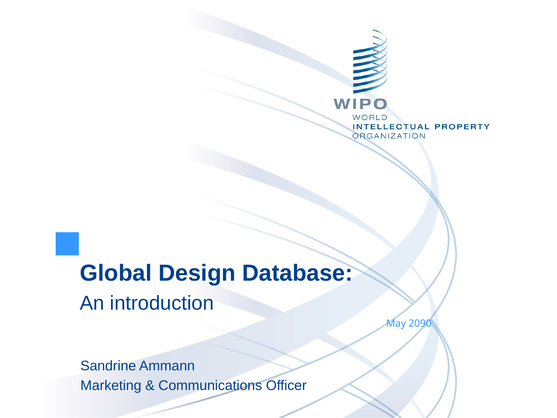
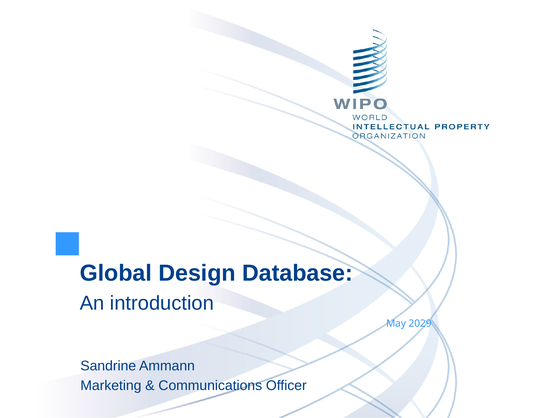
2090: 2090 -> 2029
